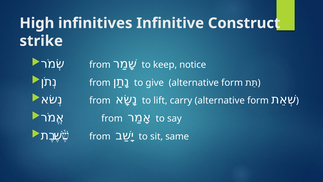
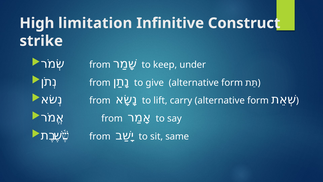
infinitives: infinitives -> limitation
notice: notice -> under
